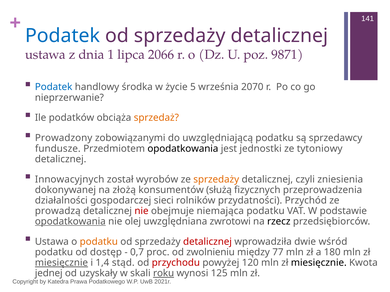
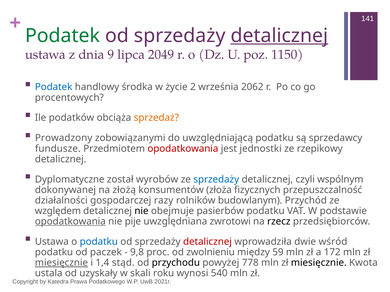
Podatek at (63, 36) colour: blue -> green
detalicznej at (279, 36) underline: none -> present
1: 1 -> 9
2066: 2066 -> 2049
9871: 9871 -> 1150
5: 5 -> 2
2070: 2070 -> 2062
nieprzerwanie: nieprzerwanie -> procentowych
opodatkowania at (183, 149) colour: black -> red
tytoniowy: tytoniowy -> rzepikowy
Innowacyjnych: Innowacyjnych -> Dyplomatyczne
sprzedaży at (216, 180) colour: orange -> blue
zniesienia: zniesienia -> wspólnym
służą: służą -> złoża
przeprowadzenia: przeprowadzenia -> przepuszczalność
sieci: sieci -> razy
przydatności: przydatności -> budowlanym
prowadzą: prowadzą -> względem
nie at (142, 211) colour: red -> black
niemająca: niemająca -> pasierbów
olej: olej -> pije
podatku at (99, 242) colour: orange -> blue
dostęp: dostęp -> paczek
0,7: 0,7 -> 9,8
77: 77 -> 59
180: 180 -> 172
przychodu colour: red -> black
120: 120 -> 778
jednej: jednej -> ustala
roku underline: present -> none
125: 125 -> 540
